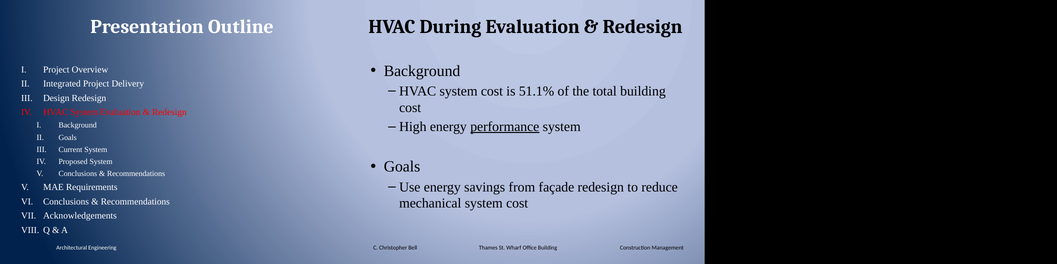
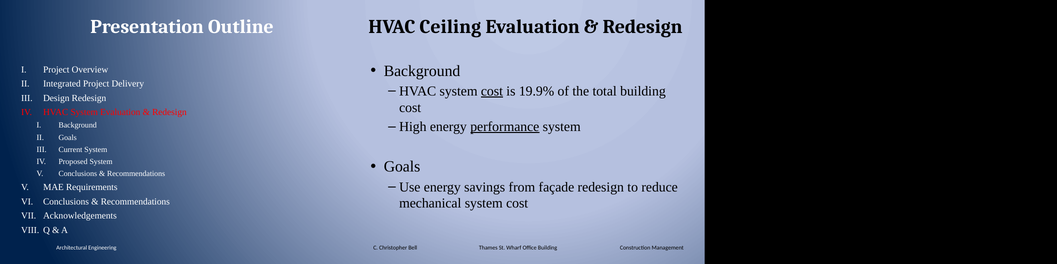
During: During -> Ceiling
cost at (492, 91) underline: none -> present
51.1%: 51.1% -> 19.9%
